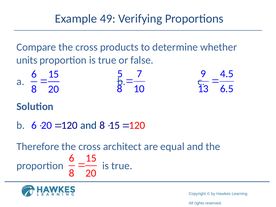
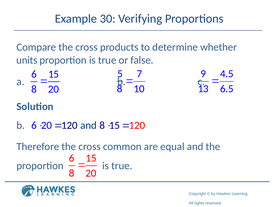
49: 49 -> 30
architect: architect -> common
